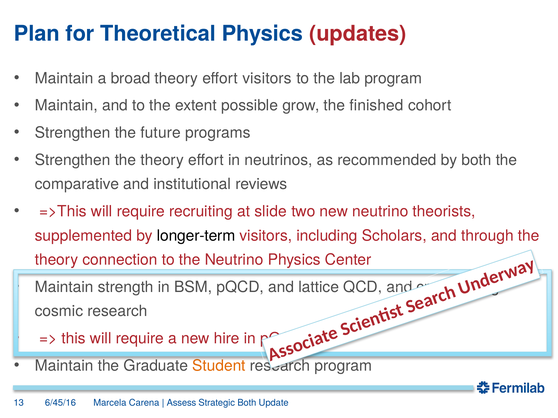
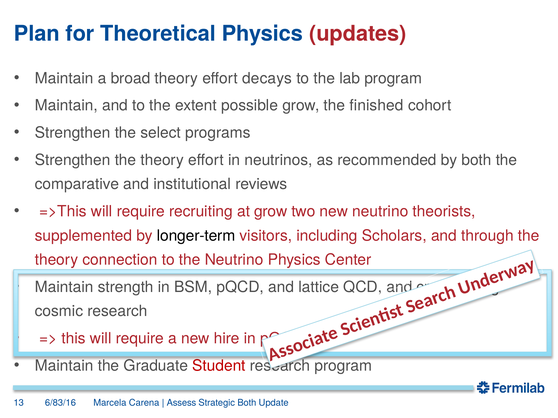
effort visitors: visitors -> decays
future: future -> select
at slide: slide -> grow
Student colour: orange -> red
6/45/16: 6/45/16 -> 6/83/16
